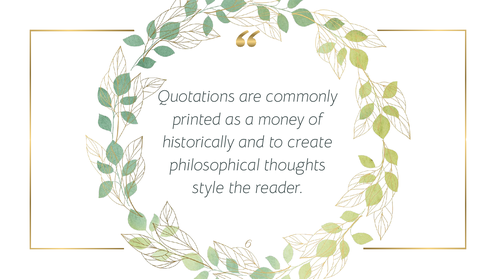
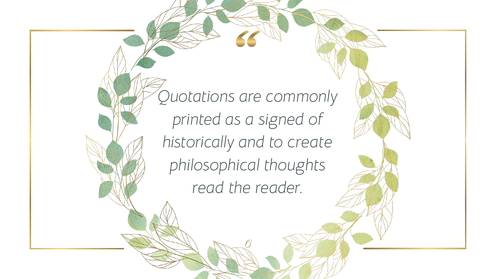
money: money -> signed
style: style -> read
